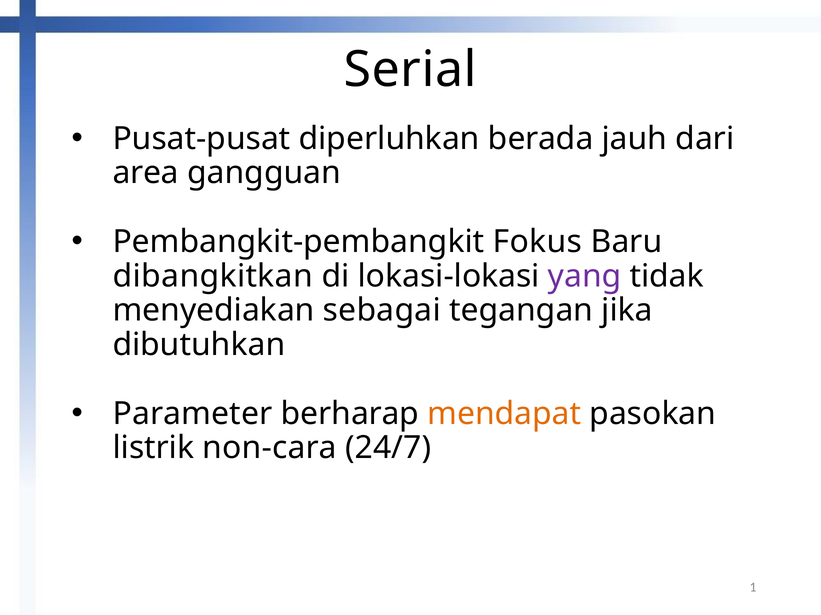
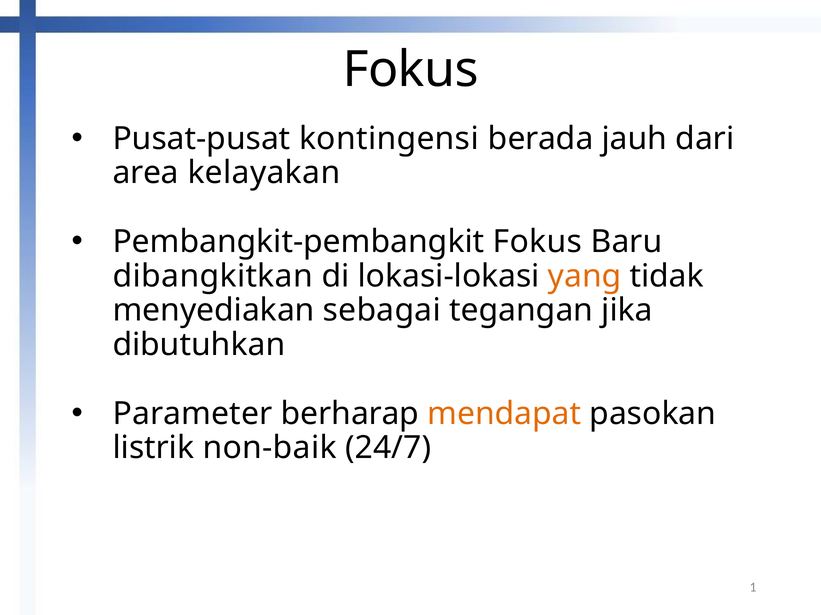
Serial at (410, 70): Serial -> Fokus
diperluhkan: diperluhkan -> kontingensi
gangguan: gangguan -> kelayakan
yang colour: purple -> orange
non-cara: non-cara -> non-baik
